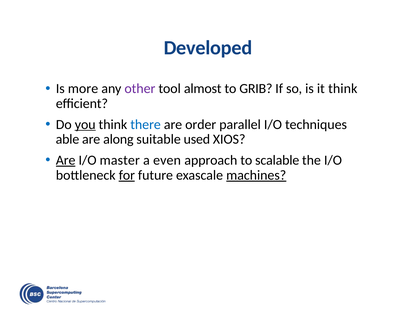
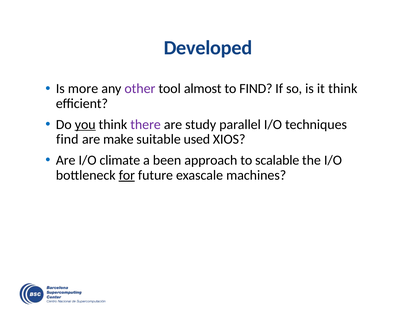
to GRIB: GRIB -> FIND
there colour: blue -> purple
order: order -> study
able at (67, 139): able -> find
along: along -> make
Are at (66, 160) underline: present -> none
master: master -> climate
even: even -> been
machines underline: present -> none
